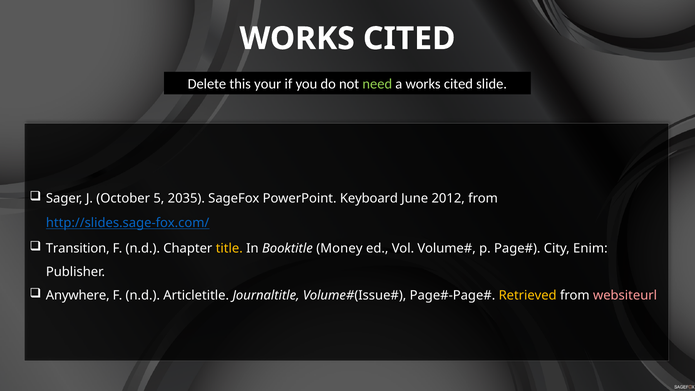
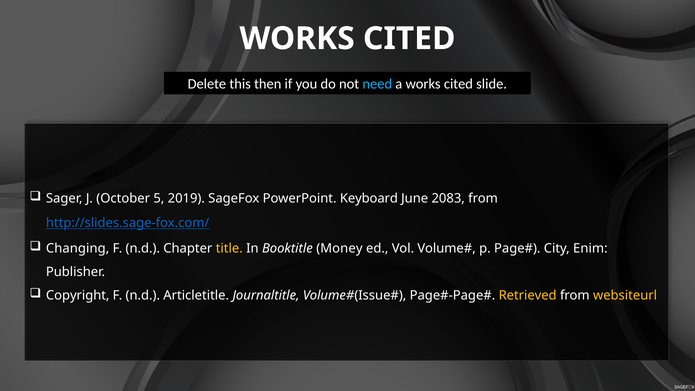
your: your -> then
need colour: light green -> light blue
2035: 2035 -> 2019
2012: 2012 -> 2083
Transition: Transition -> Changing
Anywhere: Anywhere -> Copyright
websiteurl colour: pink -> yellow
